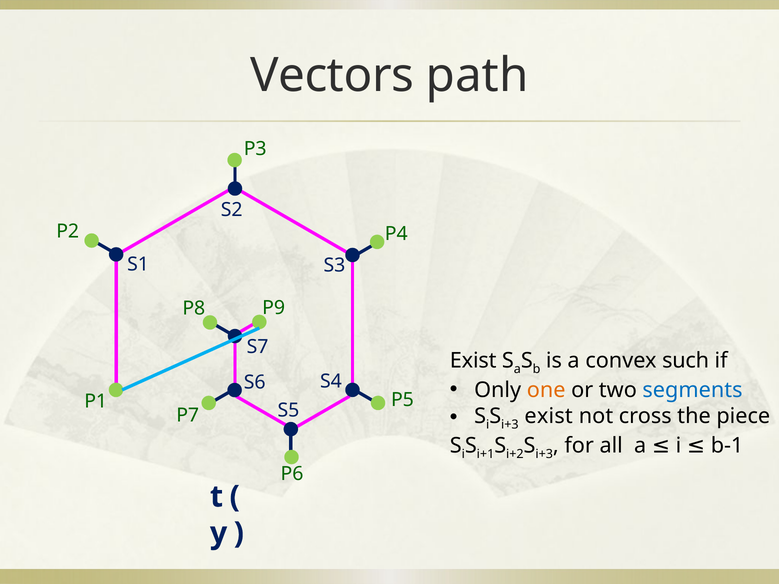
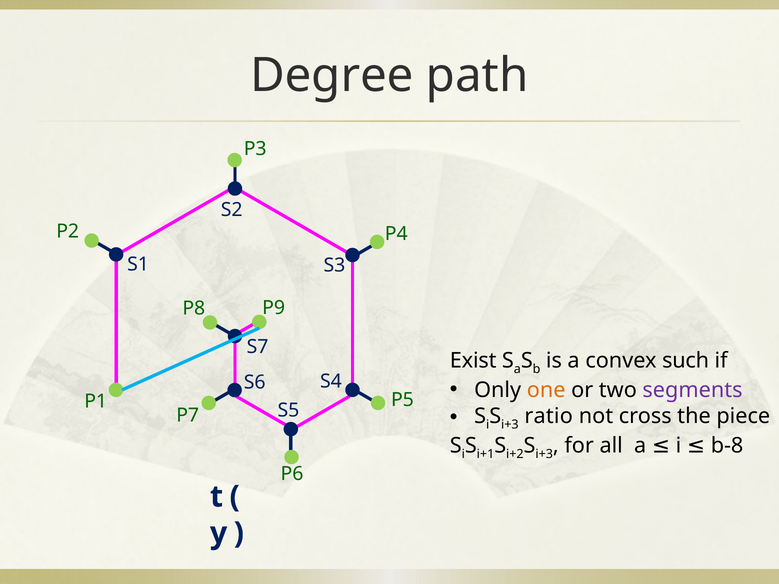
Vectors: Vectors -> Degree
segments colour: blue -> purple
exist at (549, 416): exist -> ratio
b-1: b-1 -> b-8
